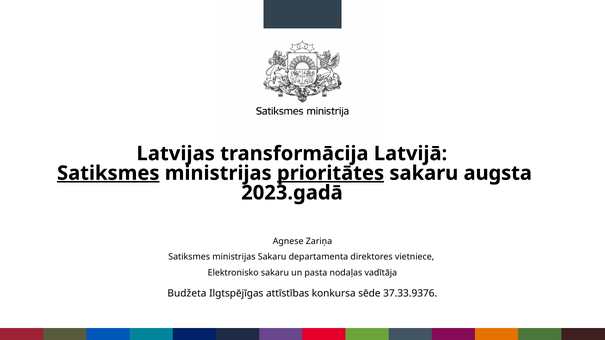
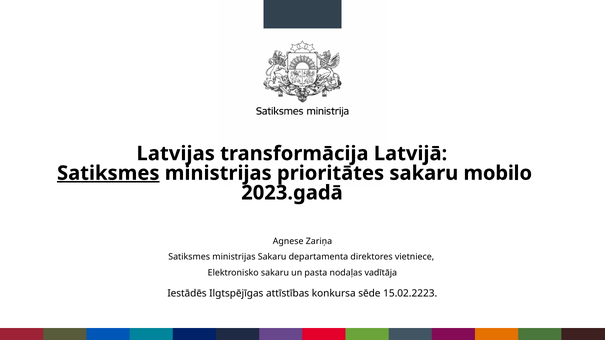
prioritātes underline: present -> none
augsta: augsta -> mobilo
Budžeta: Budžeta -> Iestādēs
37.33.9376: 37.33.9376 -> 15.02.2223
